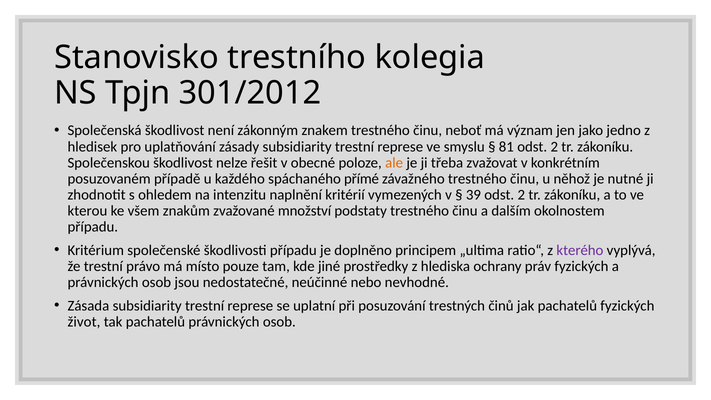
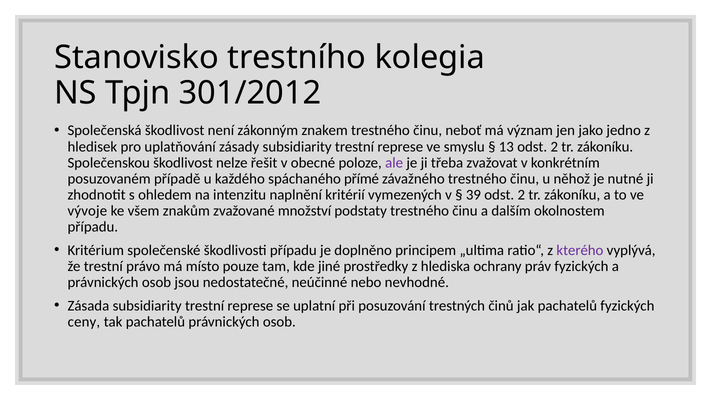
81: 81 -> 13
ale colour: orange -> purple
kterou: kterou -> vývoje
život: život -> ceny
